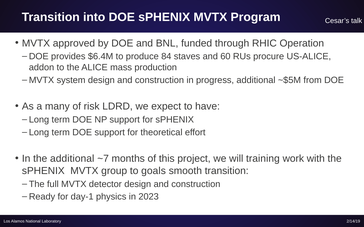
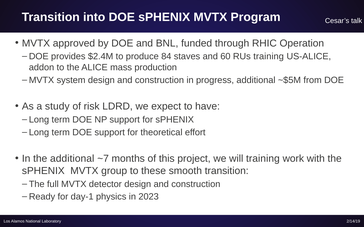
$6.4M: $6.4M -> $2.4M
RUs procure: procure -> training
many: many -> study
goals: goals -> these
